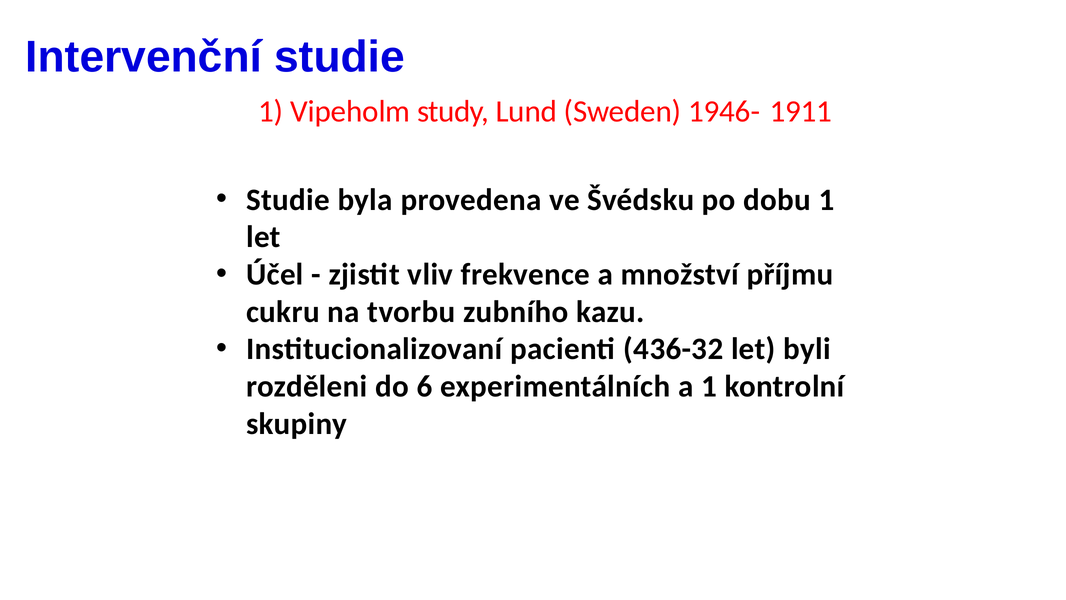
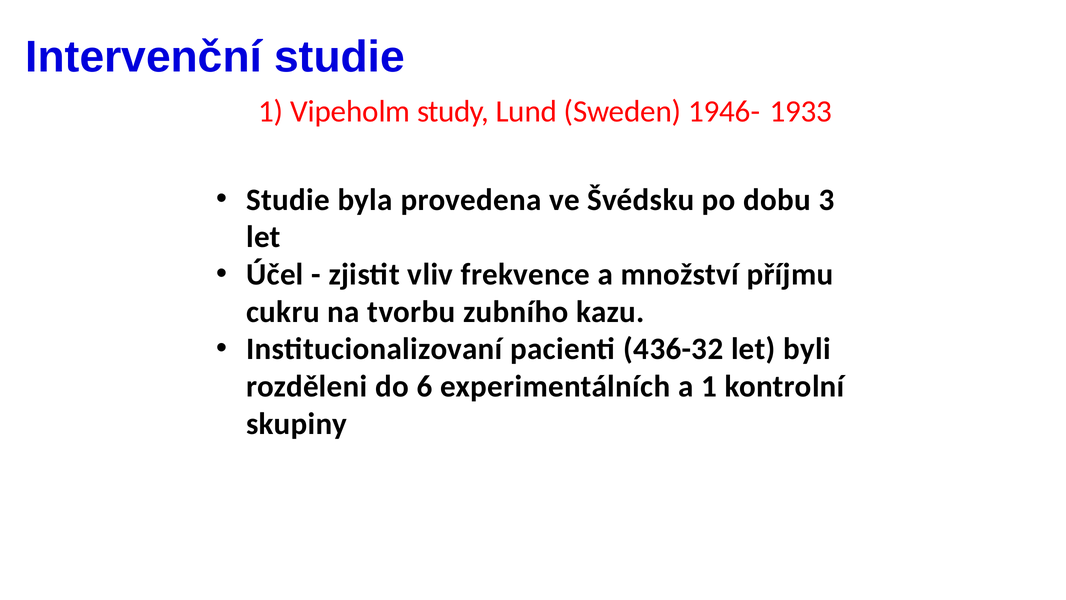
1911: 1911 -> 1933
dobu 1: 1 -> 3
